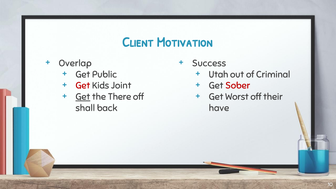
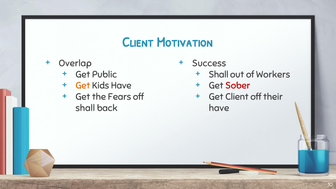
Utah at (219, 74): Utah -> Shall
Criminal: Criminal -> Workers
Get at (83, 86) colour: red -> orange
Kids Joint: Joint -> Have
Get at (83, 97) underline: present -> none
There: There -> Fears
Get Worst: Worst -> Client
